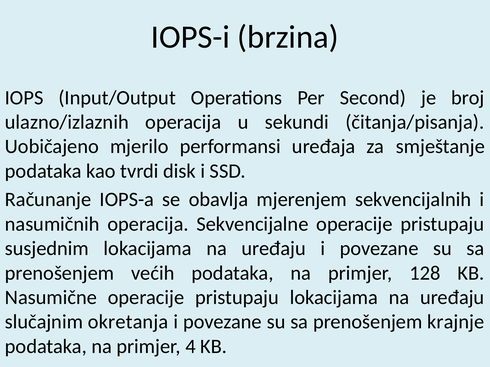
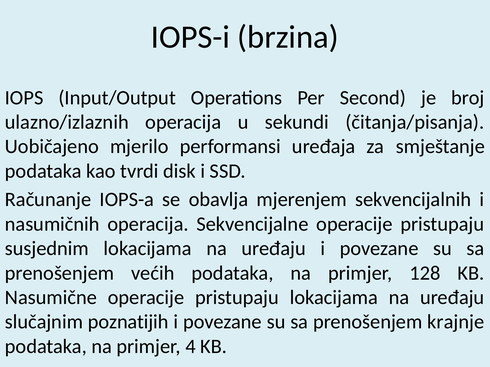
okretanja: okretanja -> poznatijih
